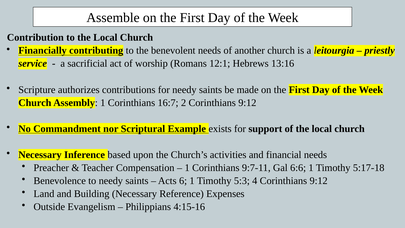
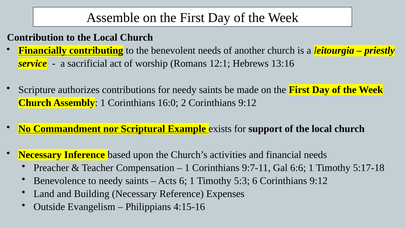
16:7: 16:7 -> 16:0
5:3 4: 4 -> 6
